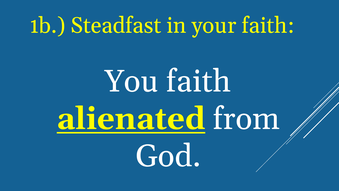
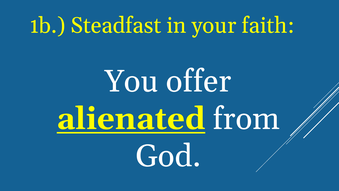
You faith: faith -> offer
